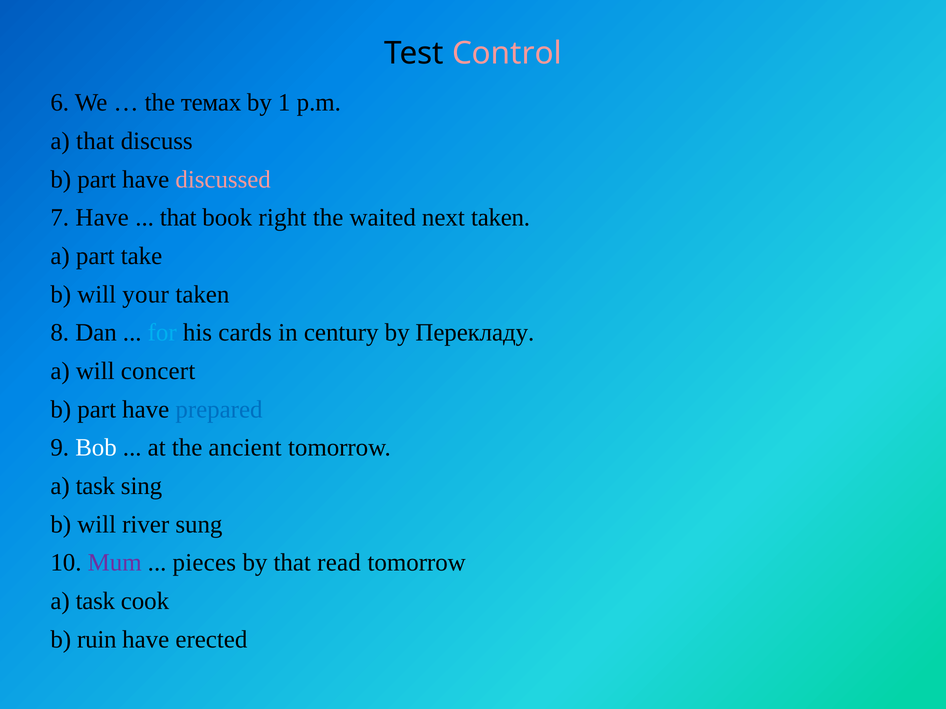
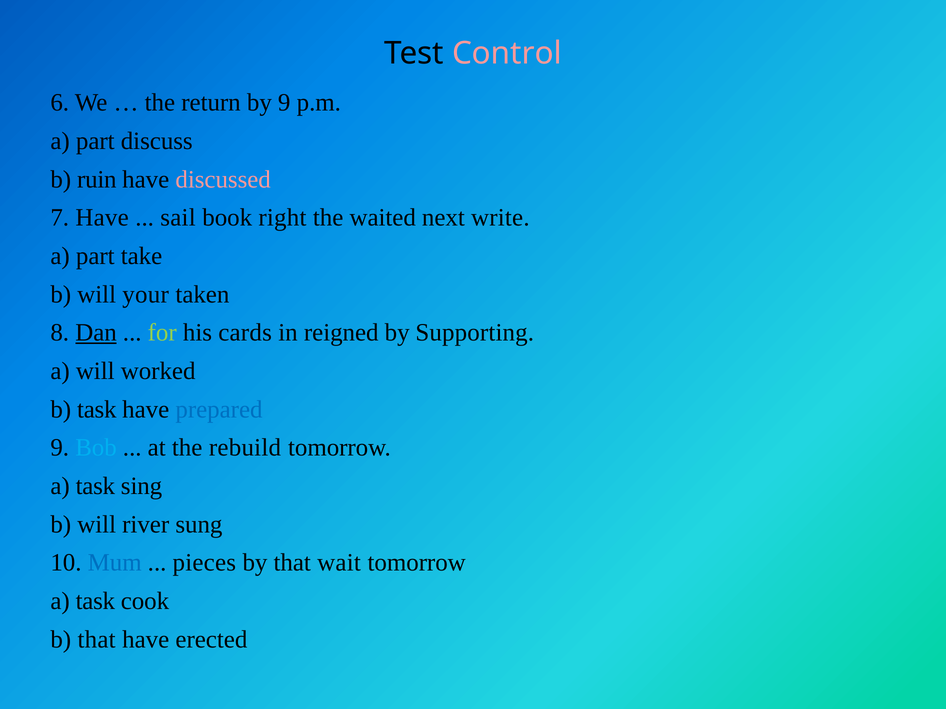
темах: темах -> return
by 1: 1 -> 9
that at (95, 141): that -> part
part at (97, 179): part -> ruin
that at (178, 218): that -> sail
next taken: taken -> write
Dan underline: none -> present
for colour: light blue -> light green
century: century -> reigned
Перекладу: Перекладу -> Supporting
concert: concert -> worked
part at (97, 410): part -> task
Bob colour: white -> light blue
ancient: ancient -> rebuild
Mum colour: purple -> blue
read: read -> wait
b ruin: ruin -> that
